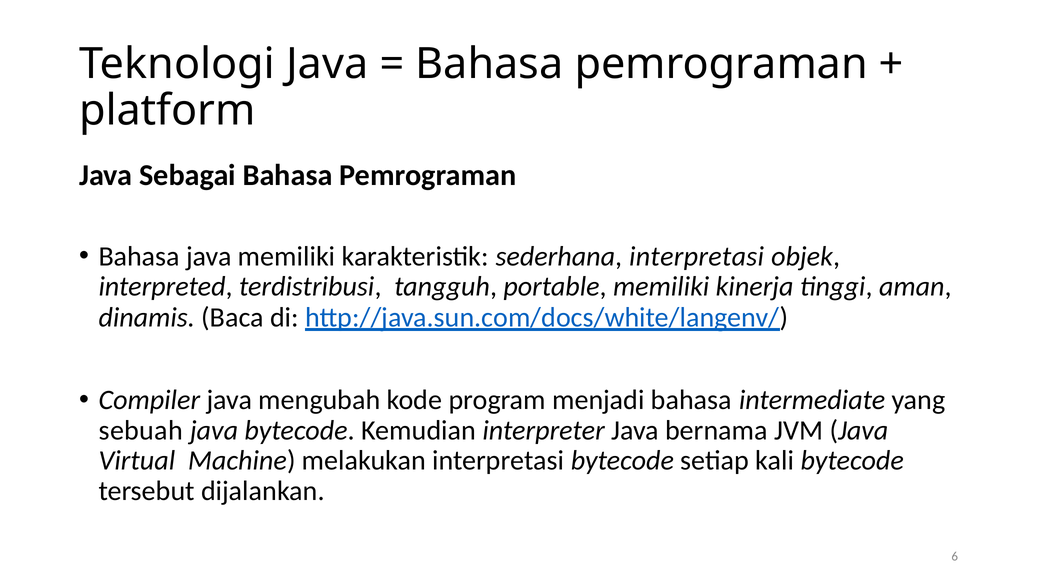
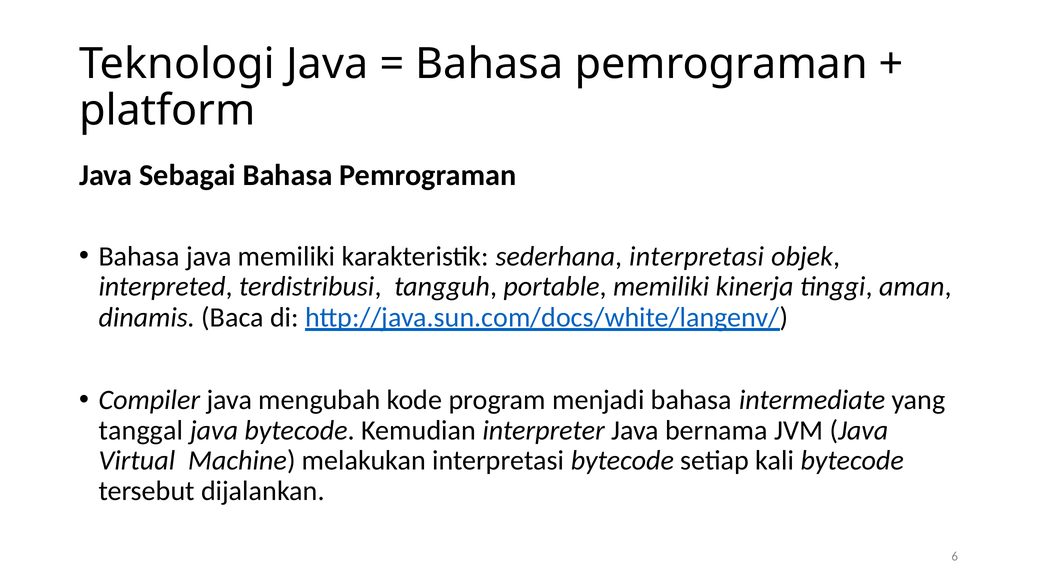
sebuah: sebuah -> tanggal
